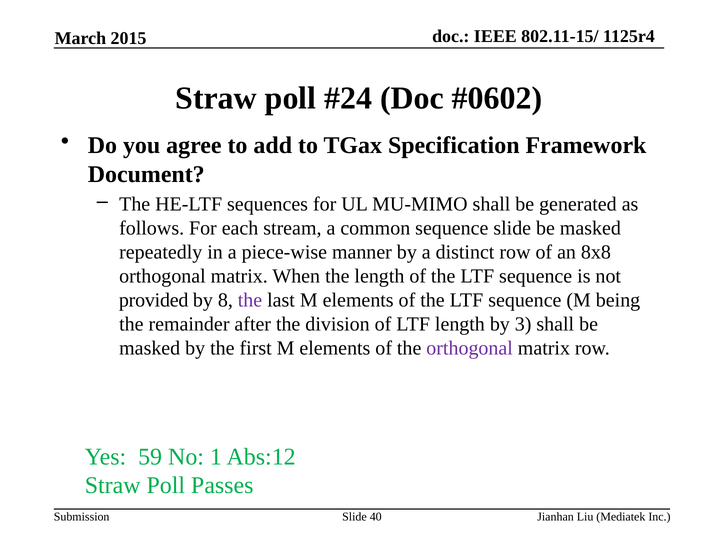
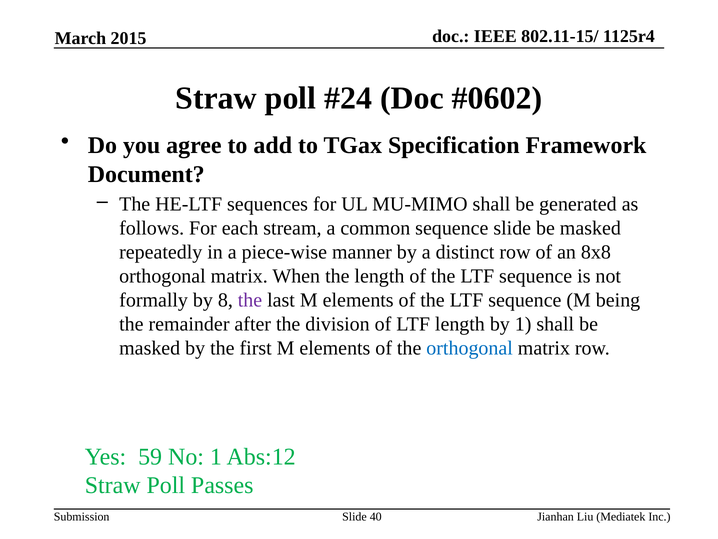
provided: provided -> formally
by 3: 3 -> 1
orthogonal at (470, 348) colour: purple -> blue
